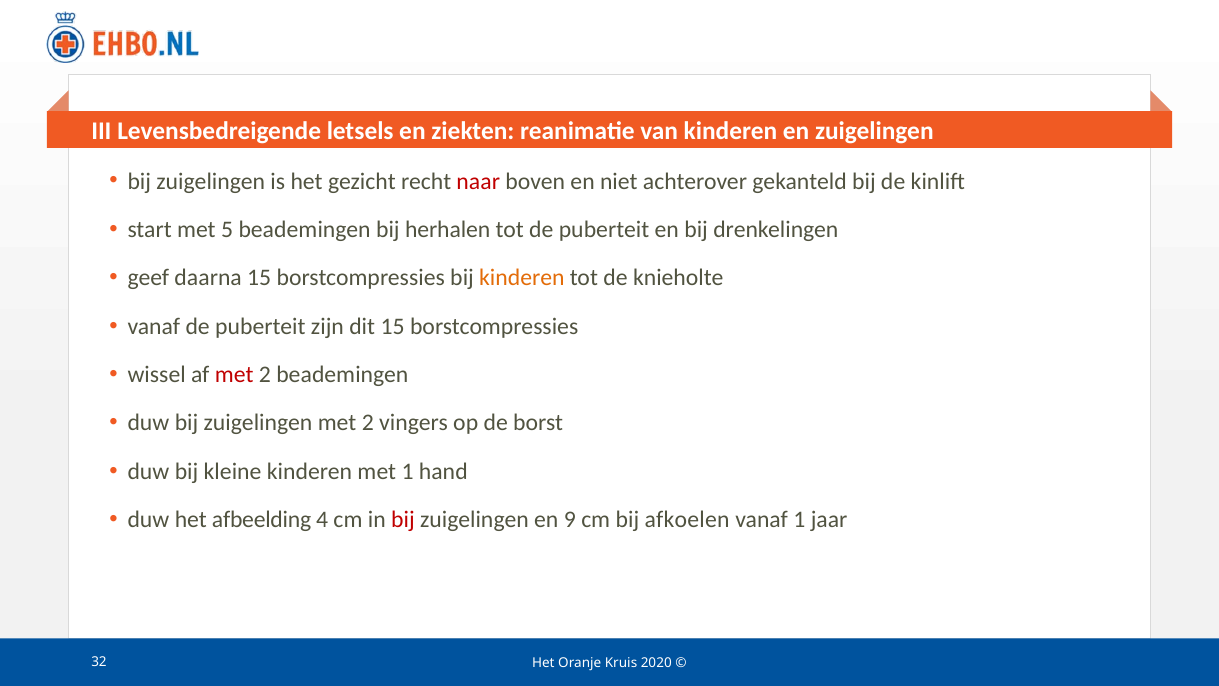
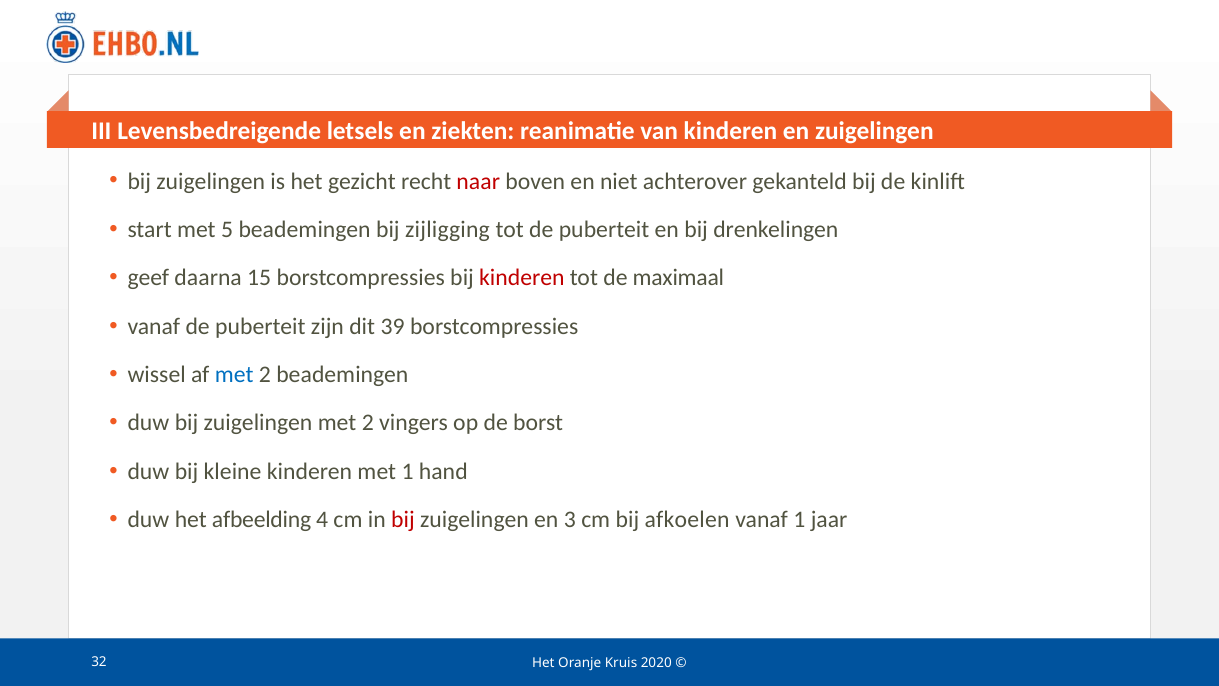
herhalen: herhalen -> zijligging
kinderen at (522, 278) colour: orange -> red
knieholte: knieholte -> maximaal
dit 15: 15 -> 39
met at (234, 375) colour: red -> blue
9: 9 -> 3
